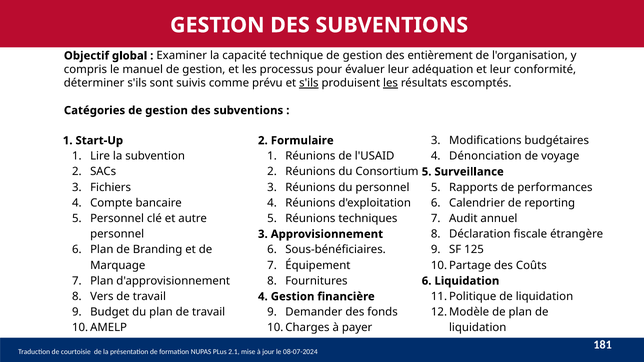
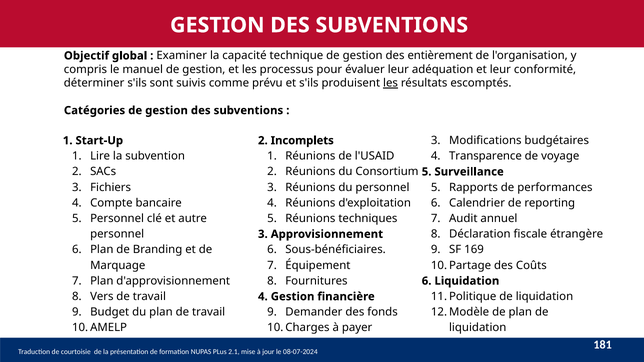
s'ils at (309, 83) underline: present -> none
Formulaire: Formulaire -> Incomplets
Dénonciation: Dénonciation -> Transparence
125: 125 -> 169
